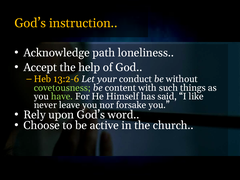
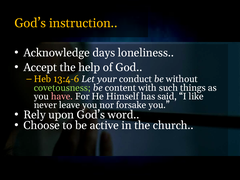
path: path -> days
13:2-6: 13:2-6 -> 13:4-6
have colour: light green -> pink
